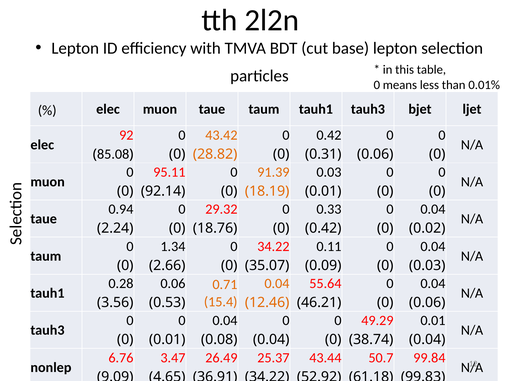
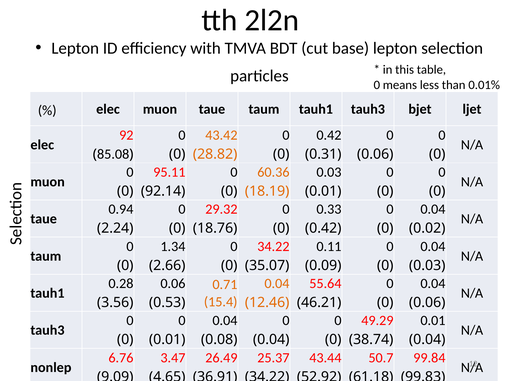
91.39: 91.39 -> 60.36
